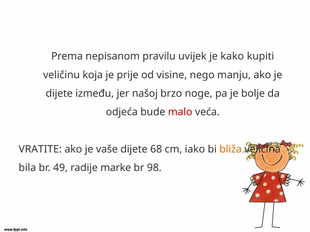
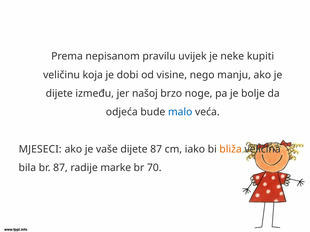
kako: kako -> neke
prije: prije -> dobi
malo colour: red -> blue
VRATITE: VRATITE -> MJESECI
dijete 68: 68 -> 87
br 49: 49 -> 87
98: 98 -> 70
